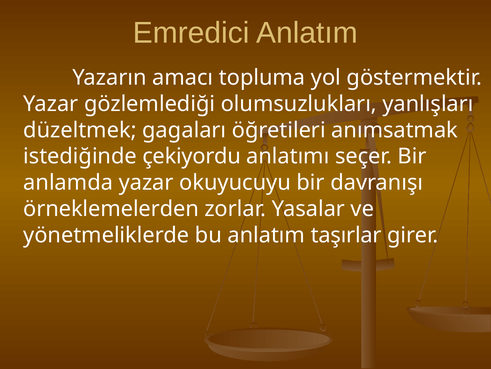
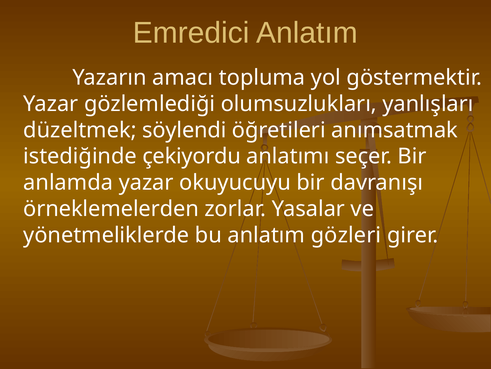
gagaları: gagaları -> söylendi
taşırlar: taşırlar -> gözleri
